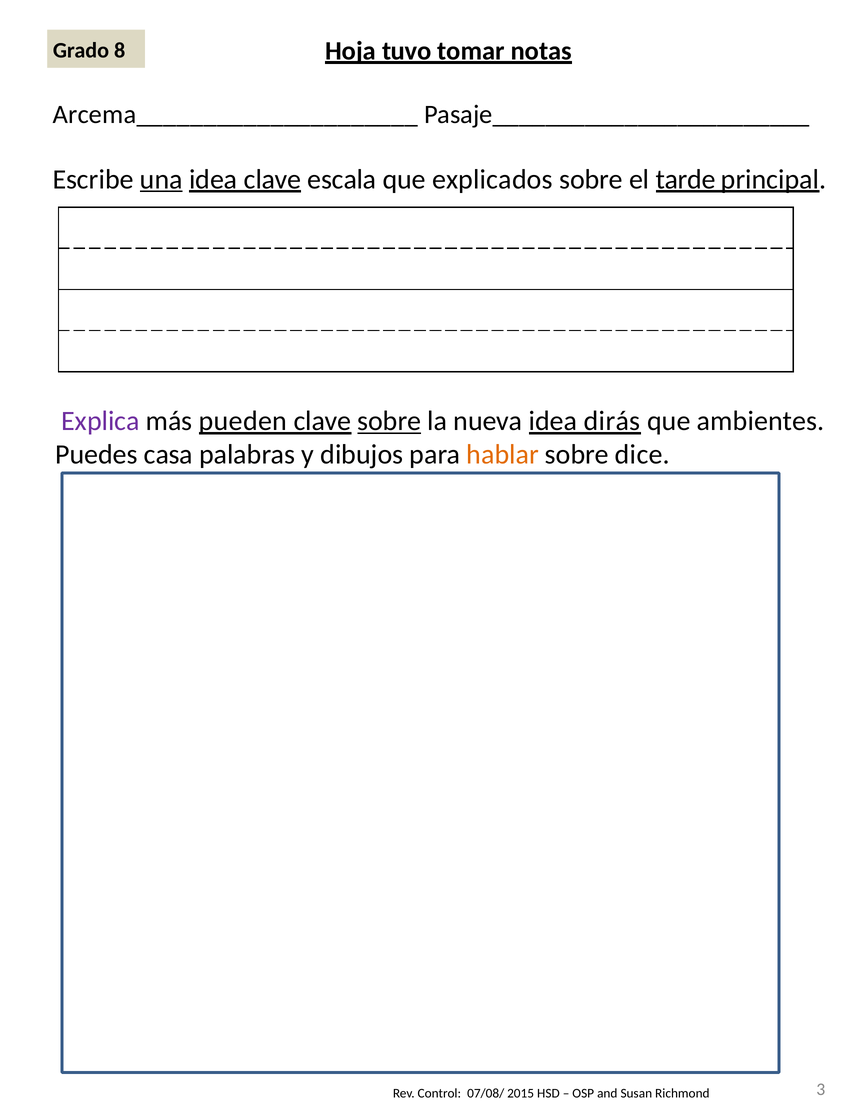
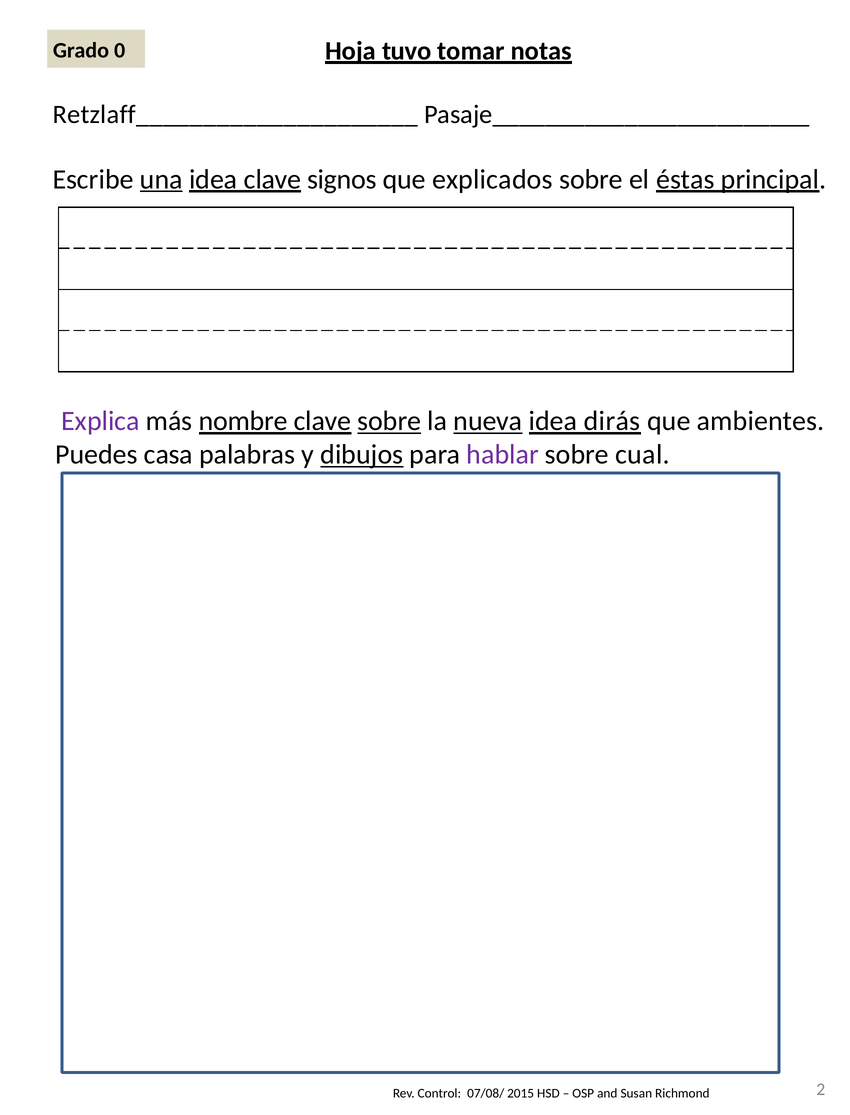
8: 8 -> 0
Arcema_____________________: Arcema_____________________ -> Retzlaff_____________________
escala: escala -> signos
tarde: tarde -> éstas
pueden: pueden -> nombre
nueva underline: none -> present
dibujos underline: none -> present
hablar colour: orange -> purple
dice: dice -> cual
3: 3 -> 2
